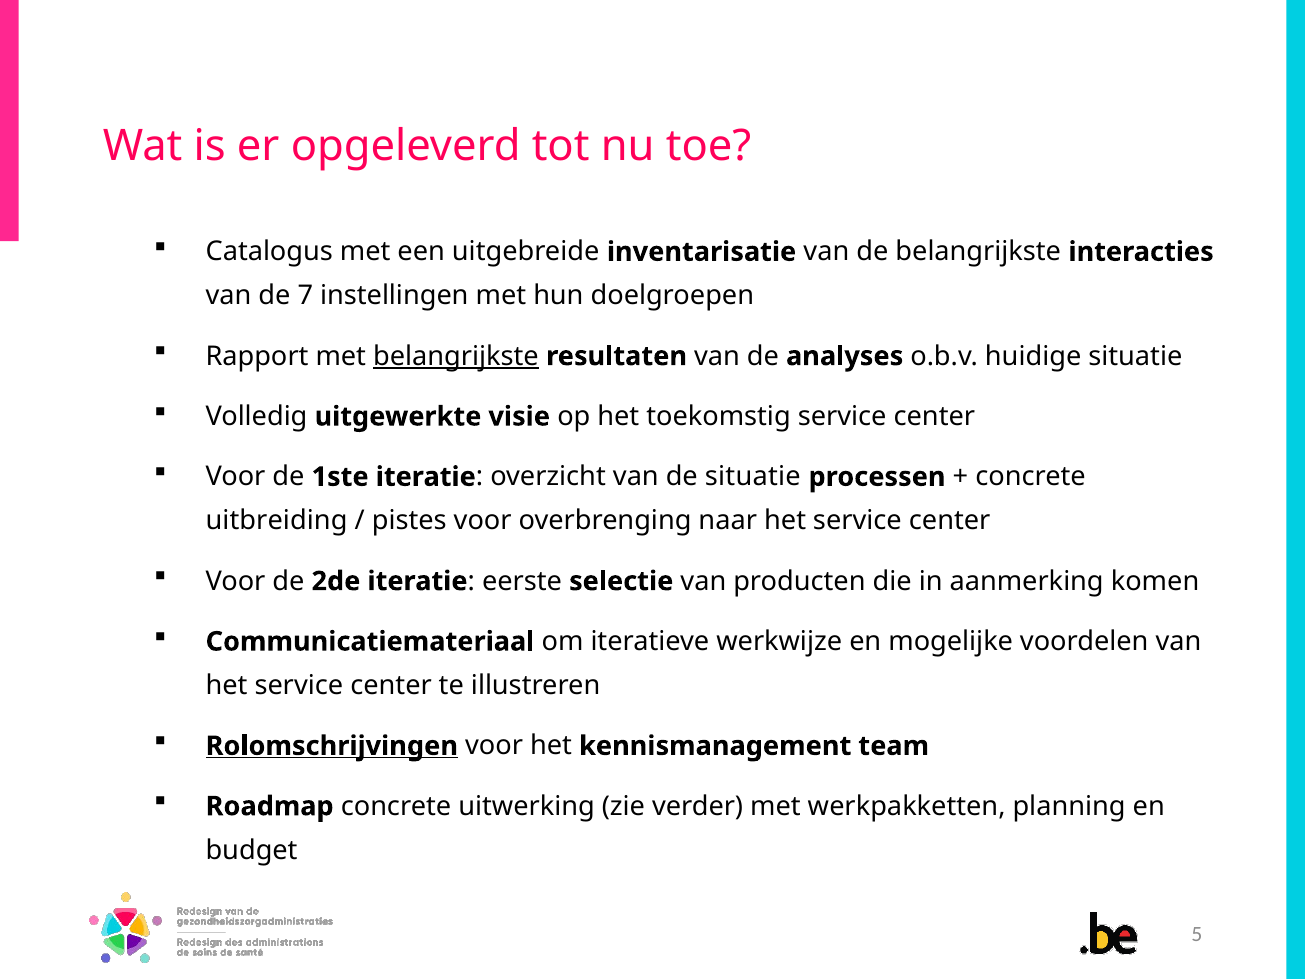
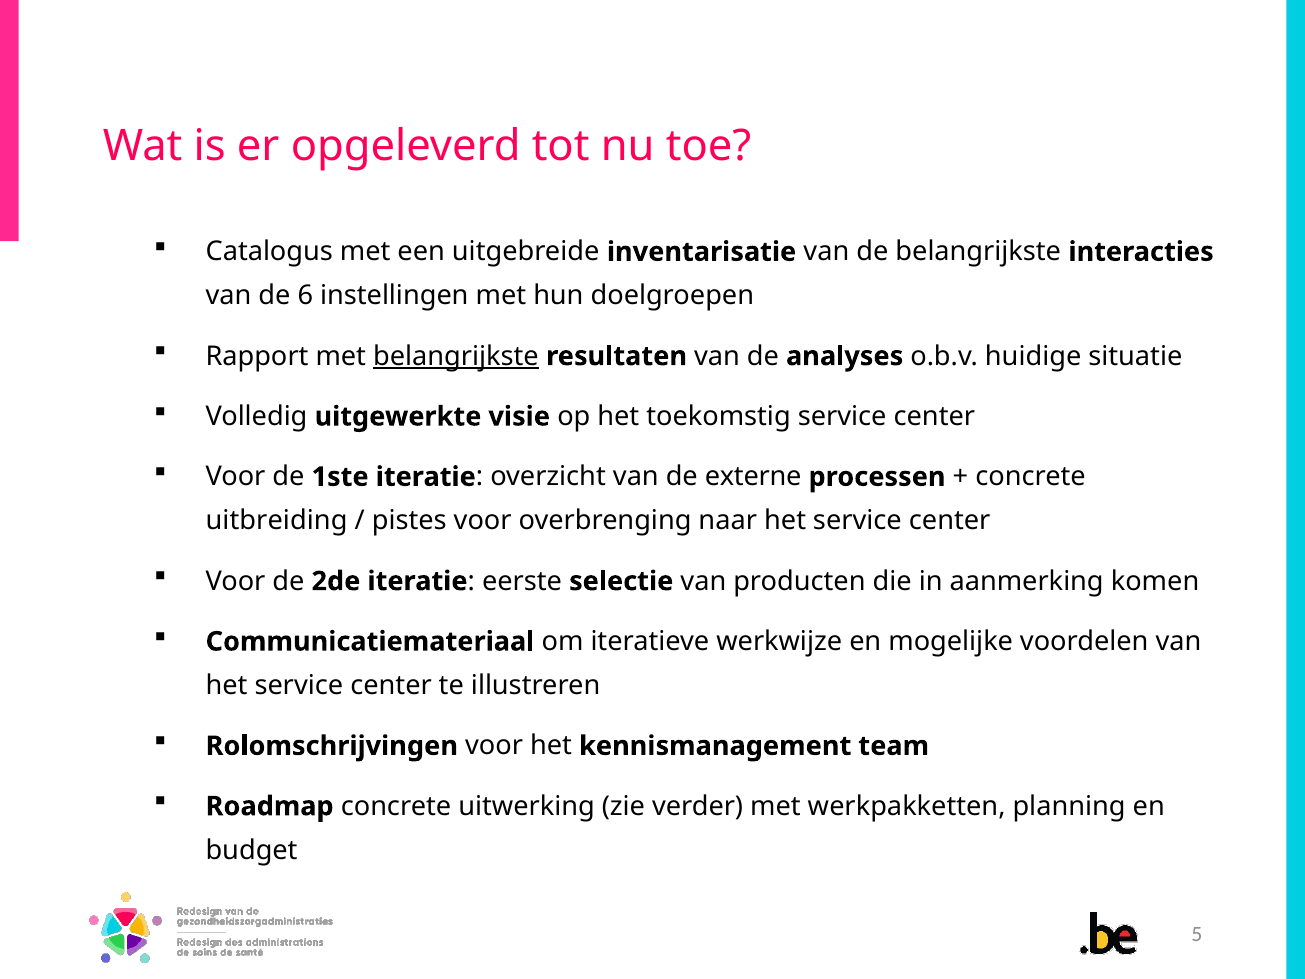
7: 7 -> 6
de situatie: situatie -> externe
Rolomschrijvingen underline: present -> none
